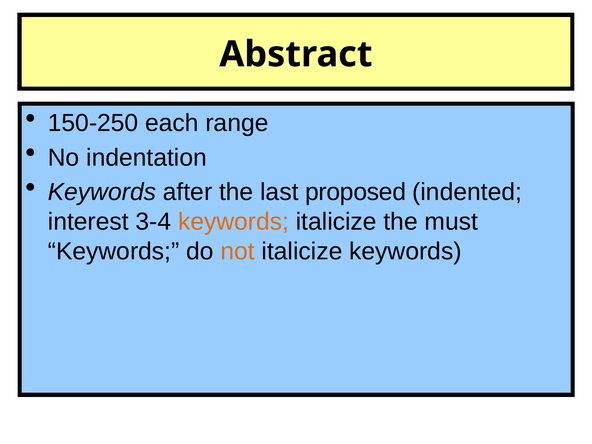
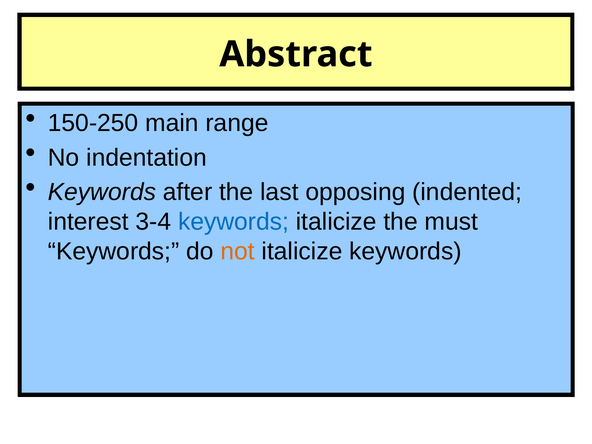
each: each -> main
proposed: proposed -> opposing
keywords at (234, 222) colour: orange -> blue
